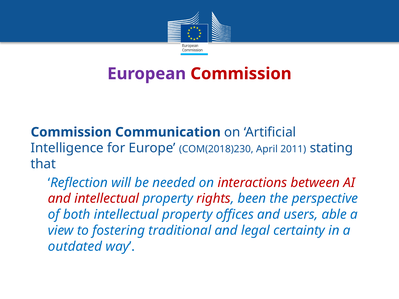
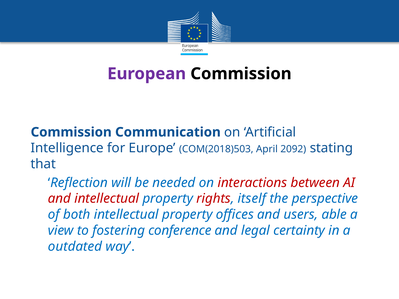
Commission at (241, 74) colour: red -> black
COM(2018)230: COM(2018)230 -> COM(2018)503
2011: 2011 -> 2092
been: been -> itself
traditional: traditional -> conference
